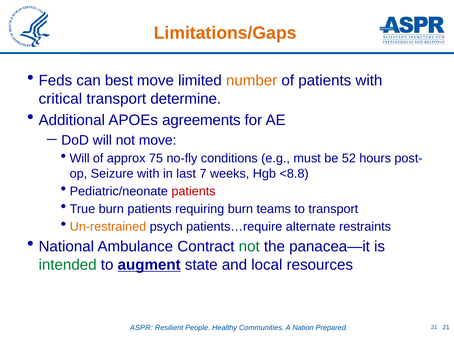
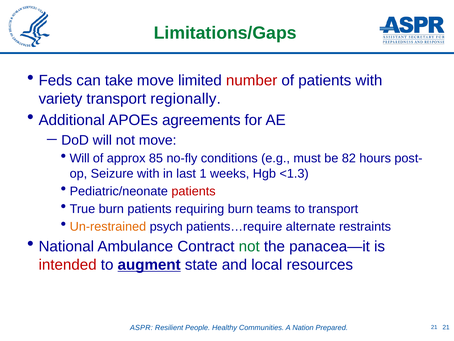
Limitations/Gaps colour: orange -> green
best: best -> take
number colour: orange -> red
critical: critical -> variety
determine: determine -> regionally
75: 75 -> 85
52: 52 -> 82
7: 7 -> 1
<8.8: <8.8 -> <1.3
intended colour: green -> red
